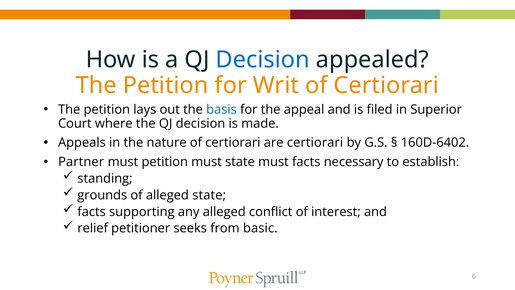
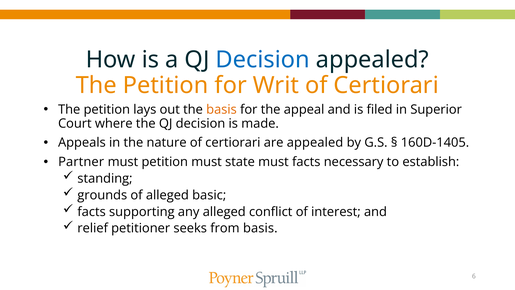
basis at (221, 109) colour: blue -> orange
are certiorari: certiorari -> appealed
160D-6402: 160D-6402 -> 160D-1405
alleged state: state -> basic
from basic: basic -> basis
